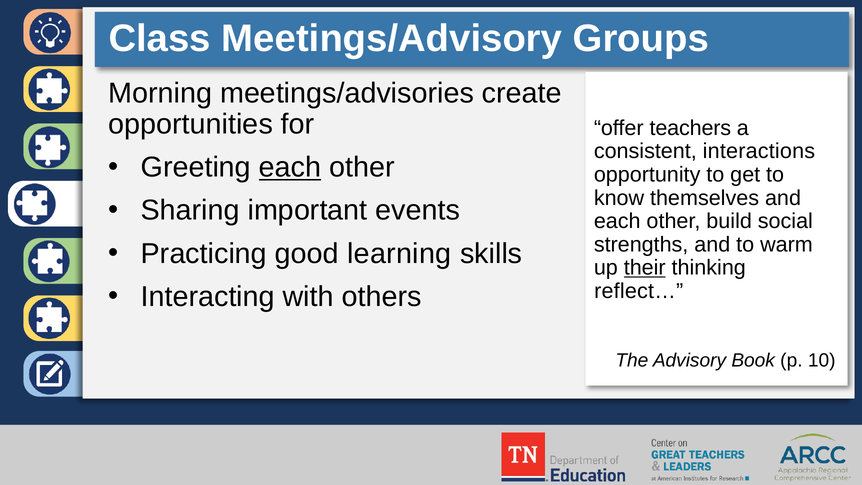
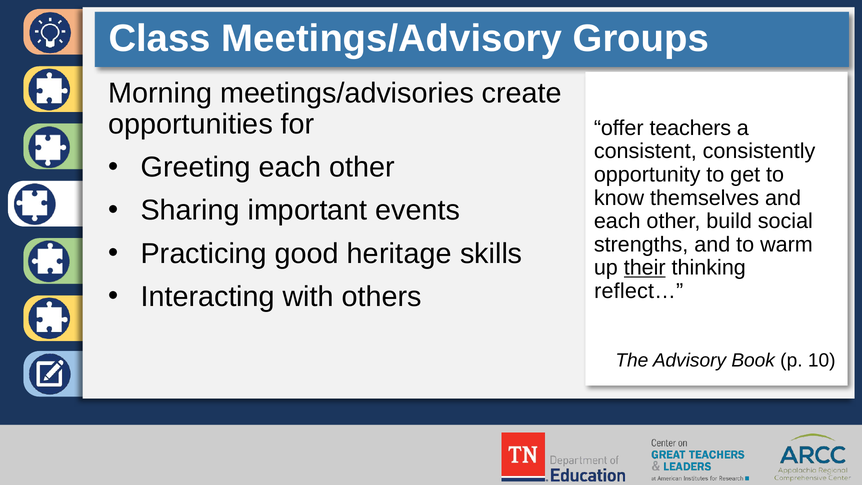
interactions: interactions -> consistently
each at (290, 167) underline: present -> none
learning: learning -> heritage
